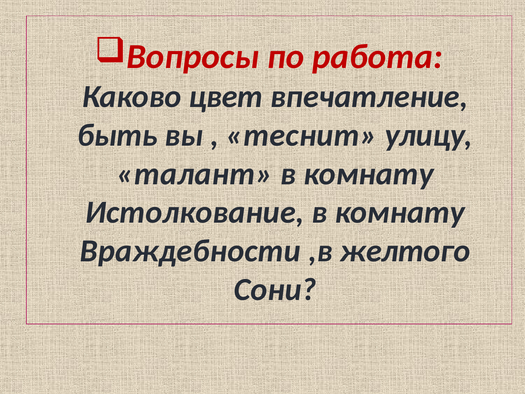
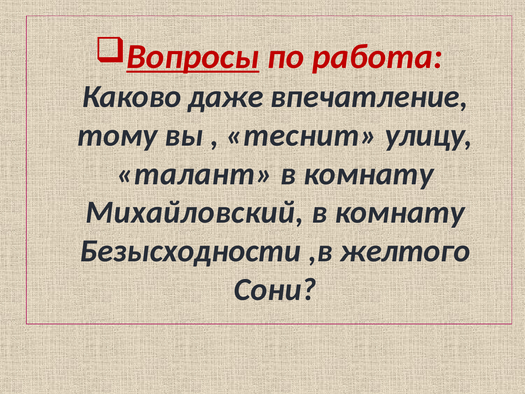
Вопросы underline: none -> present
цвет: цвет -> даже
быть: быть -> тому
Истолкование: Истолкование -> Михайловский
Враждебности: Враждебности -> Безысходности
